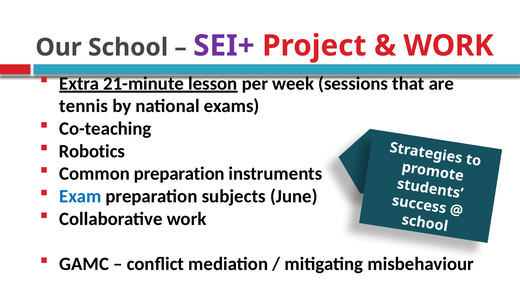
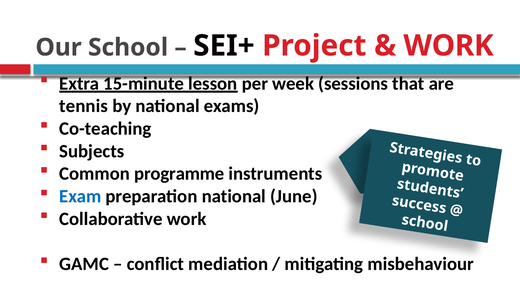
SEI+ colour: purple -> black
21-minute: 21-minute -> 15-minute
Robotics: Robotics -> Subjects
Common preparation: preparation -> programme
preparation subjects: subjects -> national
